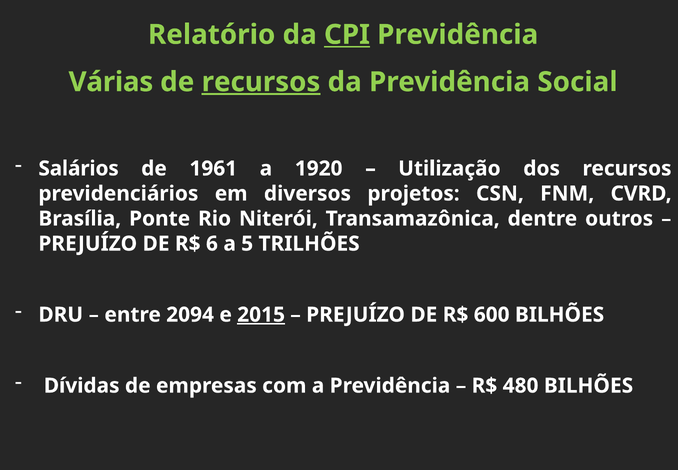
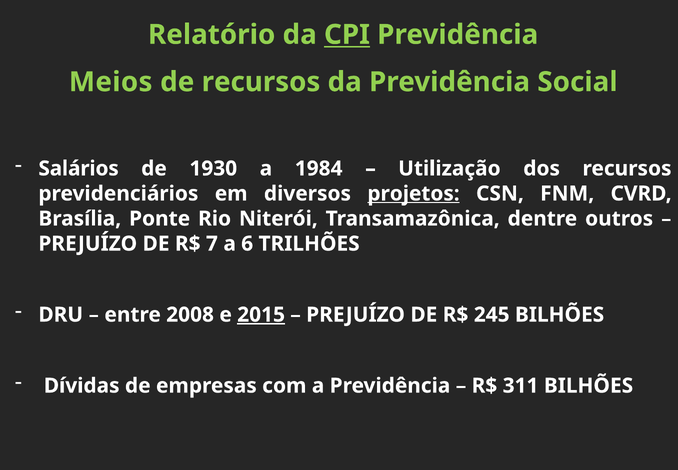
Várias: Várias -> Meios
recursos at (261, 82) underline: present -> none
1961: 1961 -> 1930
1920: 1920 -> 1984
projetos underline: none -> present
6: 6 -> 7
5: 5 -> 6
2094: 2094 -> 2008
600: 600 -> 245
480: 480 -> 311
